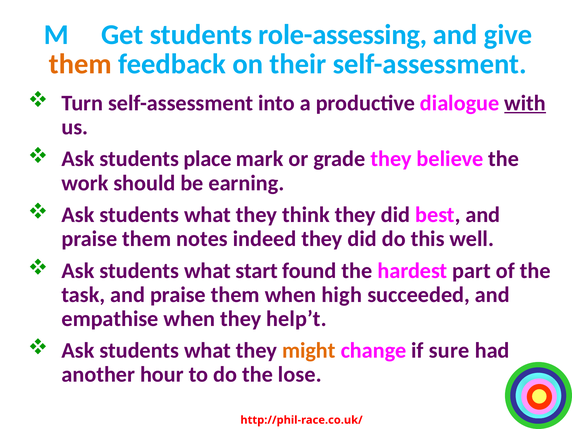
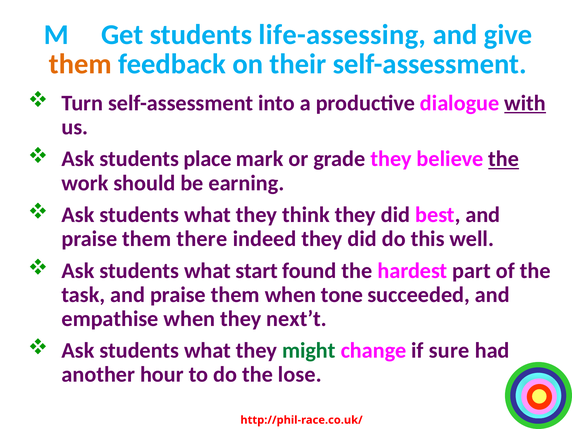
role-assessing: role-assessing -> life-assessing
the at (504, 159) underline: none -> present
notes: notes -> there
high: high -> tone
help’t: help’t -> next’t
might colour: orange -> green
